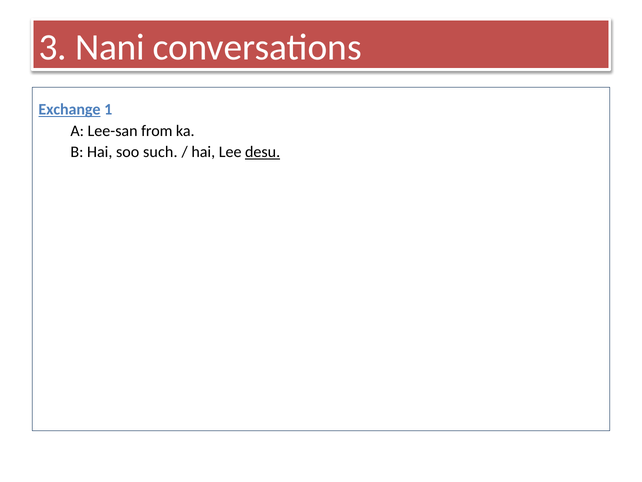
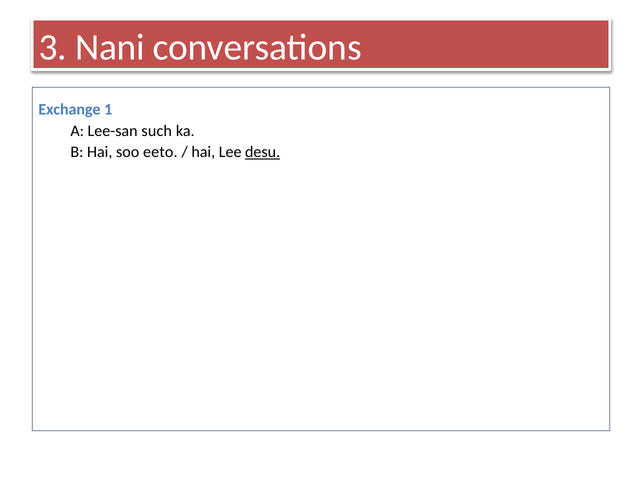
Exchange underline: present -> none
from: from -> such
such: such -> eeto
